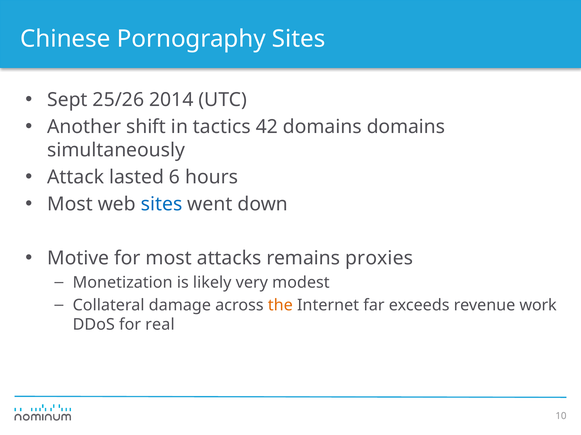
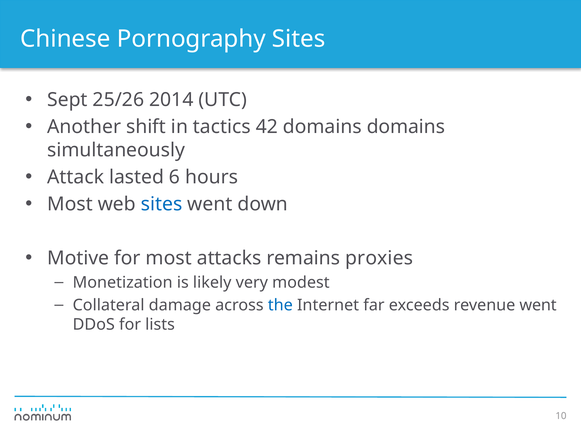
the colour: orange -> blue
revenue work: work -> went
real: real -> lists
